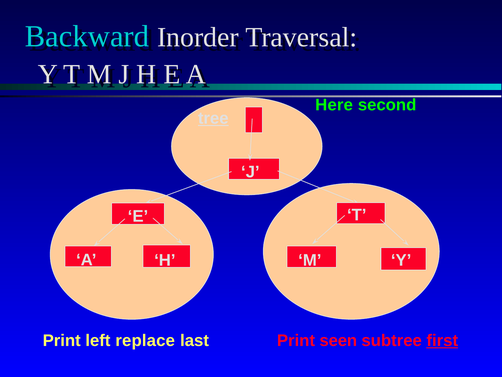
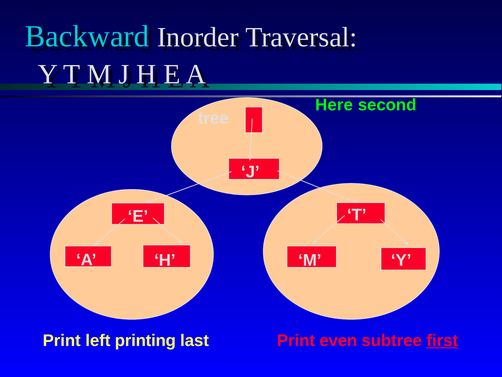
tree underline: present -> none
replace: replace -> printing
seen: seen -> even
